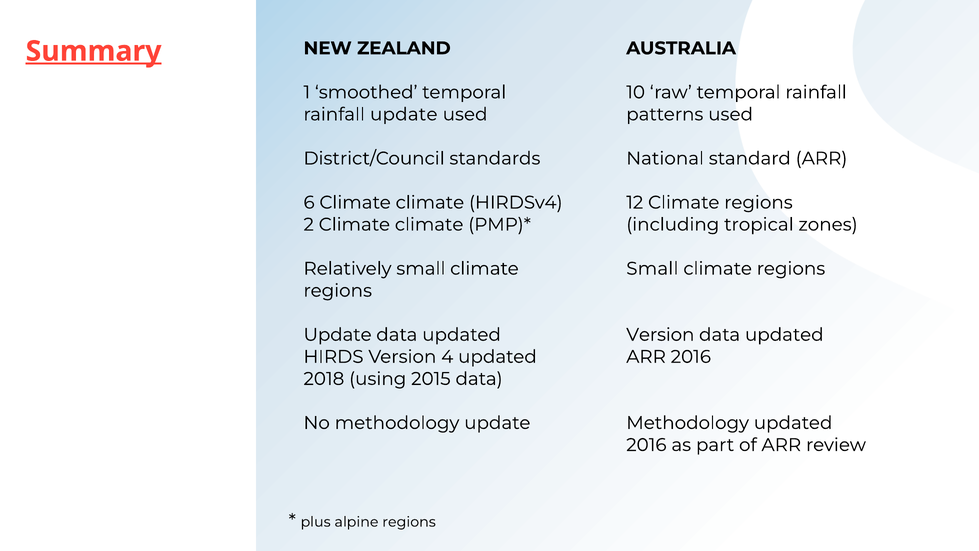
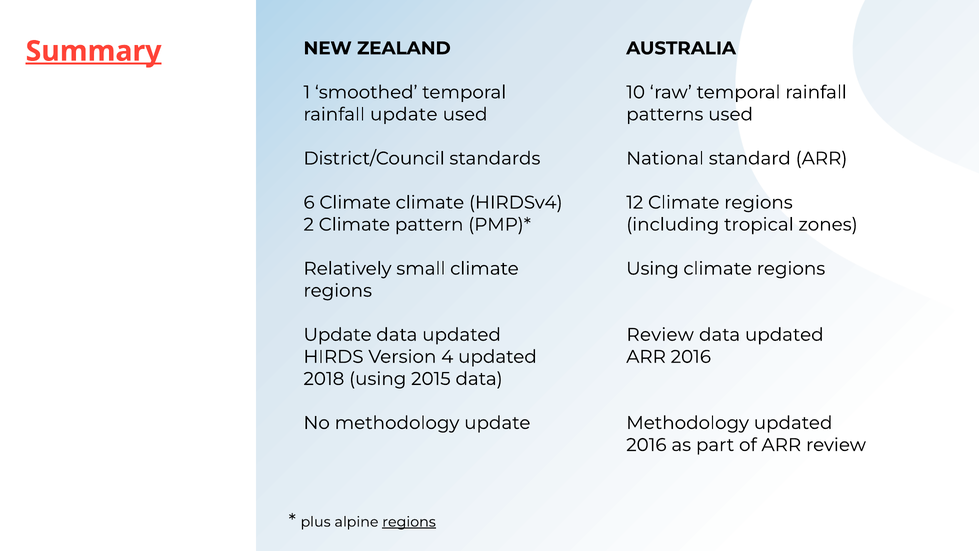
2 Climate climate: climate -> pattern
Small at (652, 268): Small -> Using
Version at (660, 335): Version -> Review
regions at (409, 522) underline: none -> present
